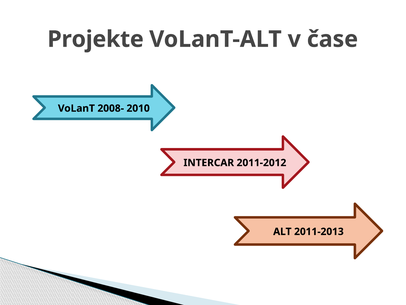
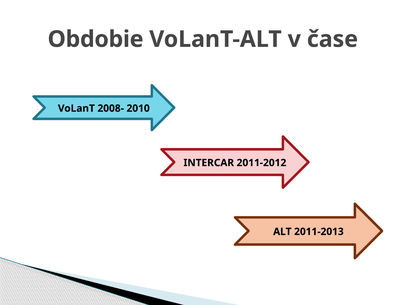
Projekte: Projekte -> Obdobie
